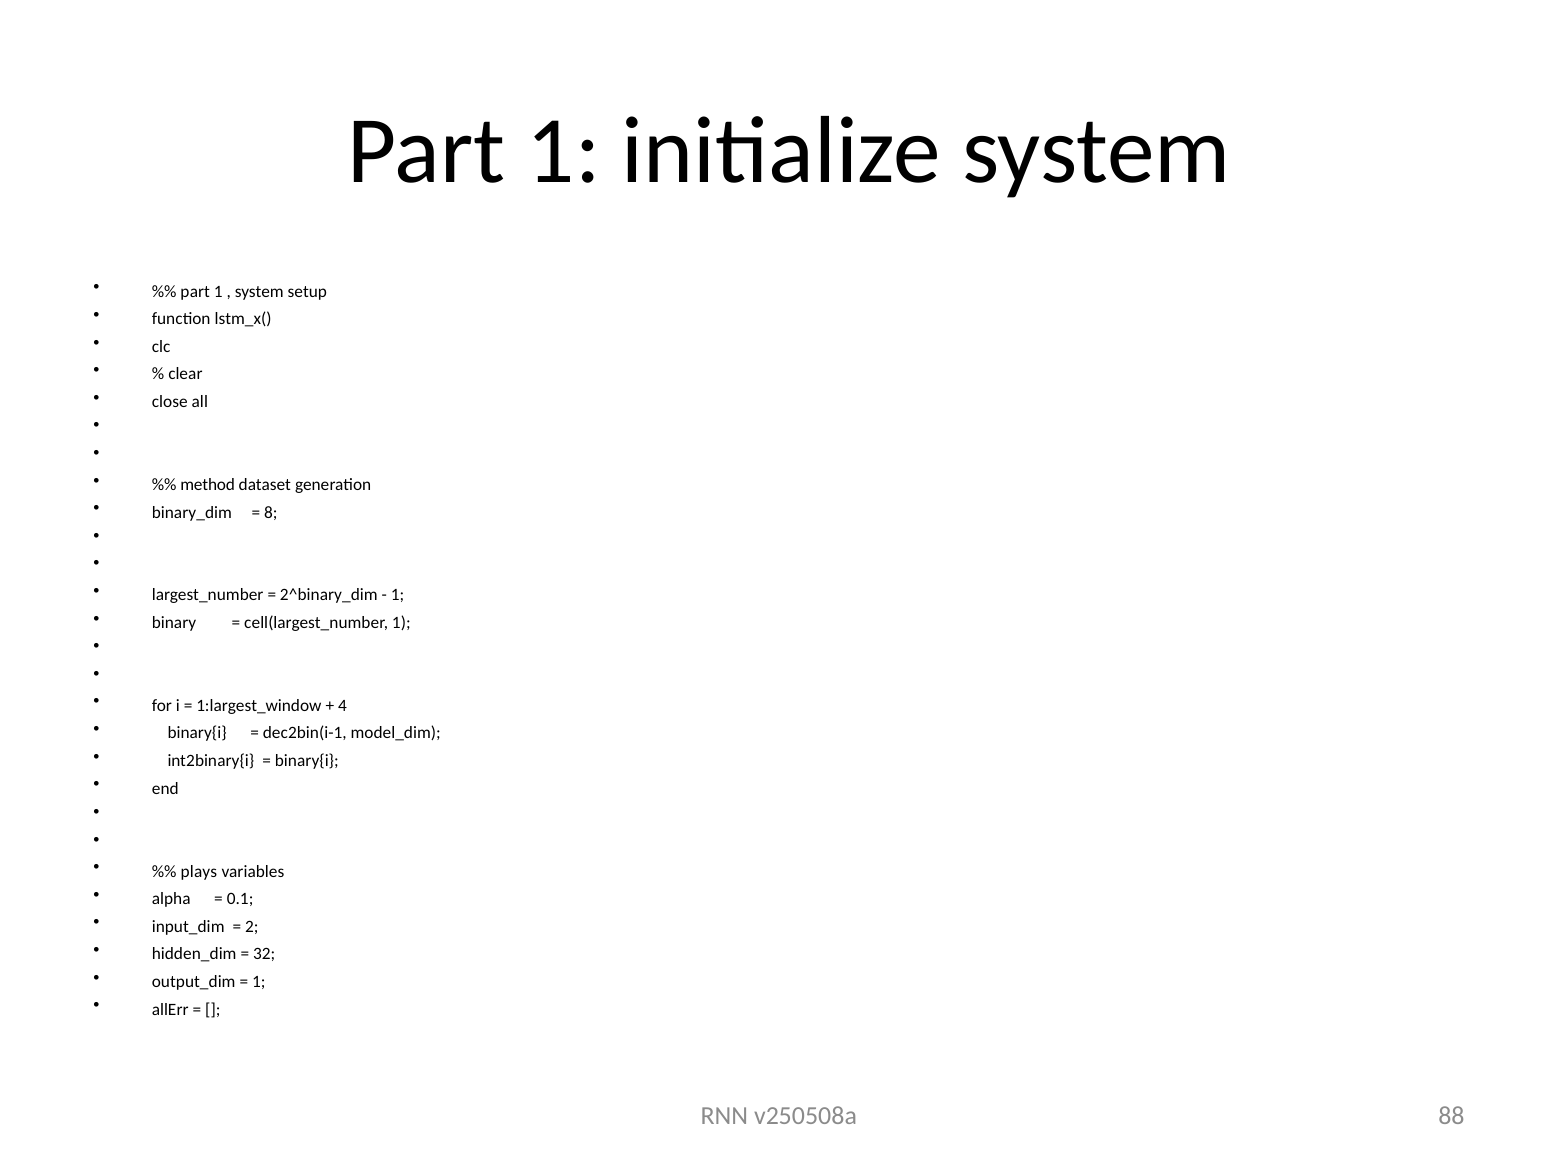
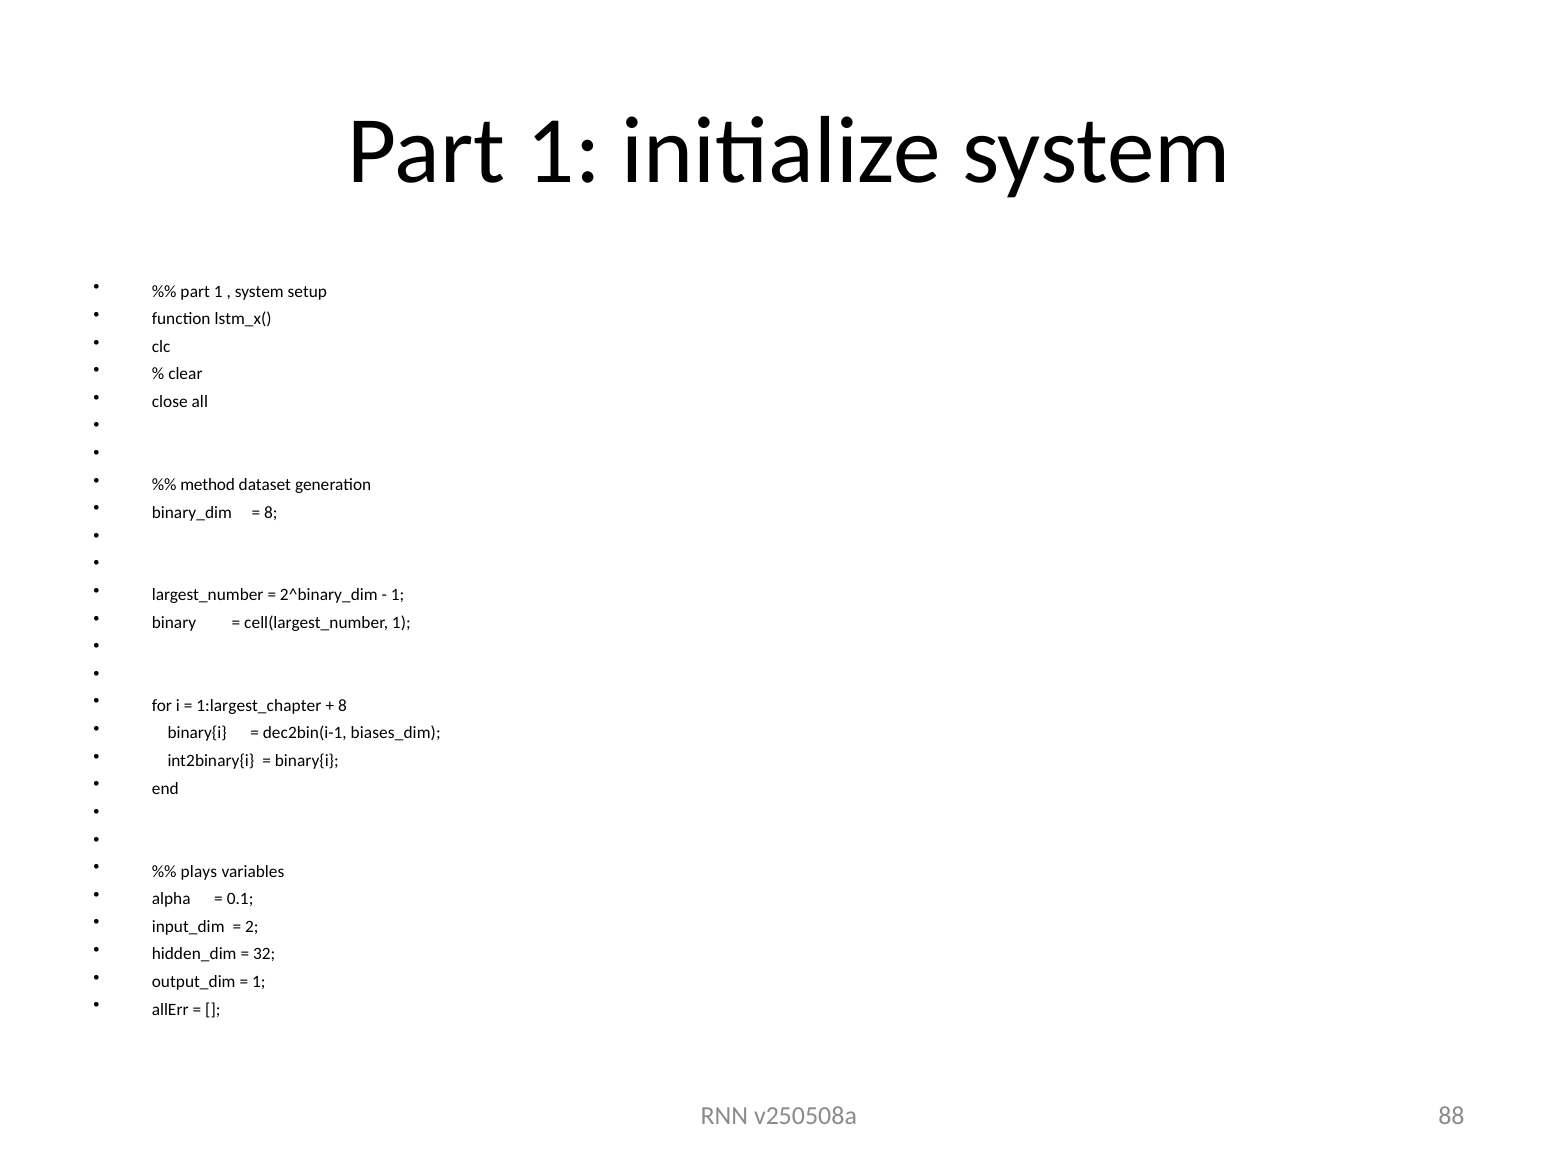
1:largest_window: 1:largest_window -> 1:largest_chapter
4 at (342, 705): 4 -> 8
model_dim: model_dim -> biases_dim
